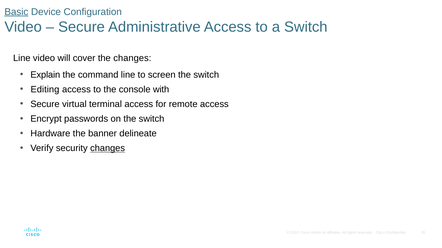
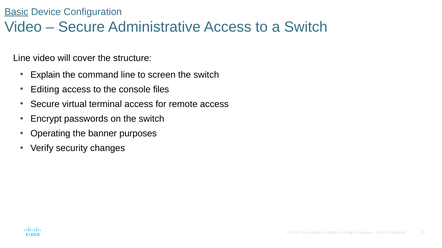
the changes: changes -> structure
with: with -> files
Hardware: Hardware -> Operating
delineate: delineate -> purposes
changes at (108, 149) underline: present -> none
